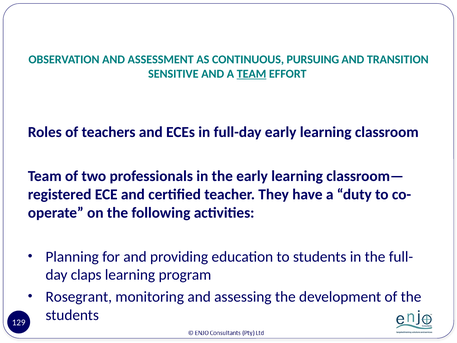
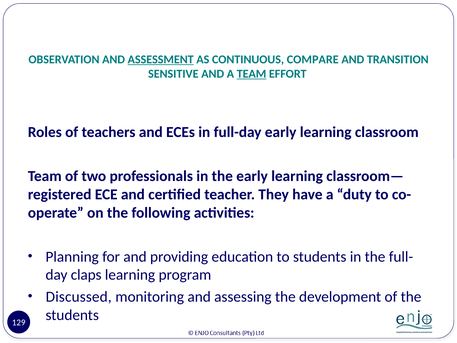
ASSESSMENT underline: none -> present
PURSUING: PURSUING -> COMPARE
Rosegrant: Rosegrant -> Discussed
